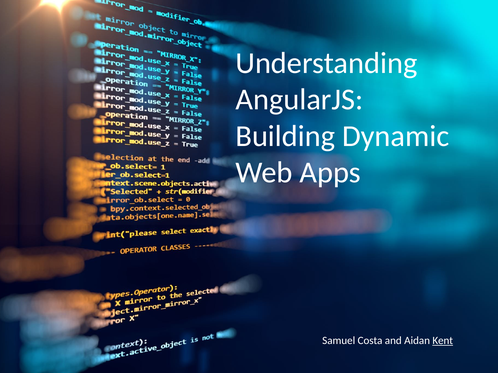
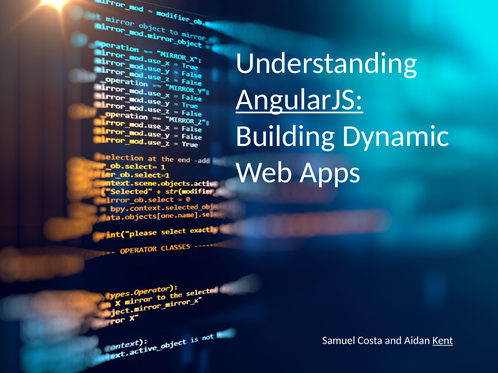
AngularJS underline: none -> present
